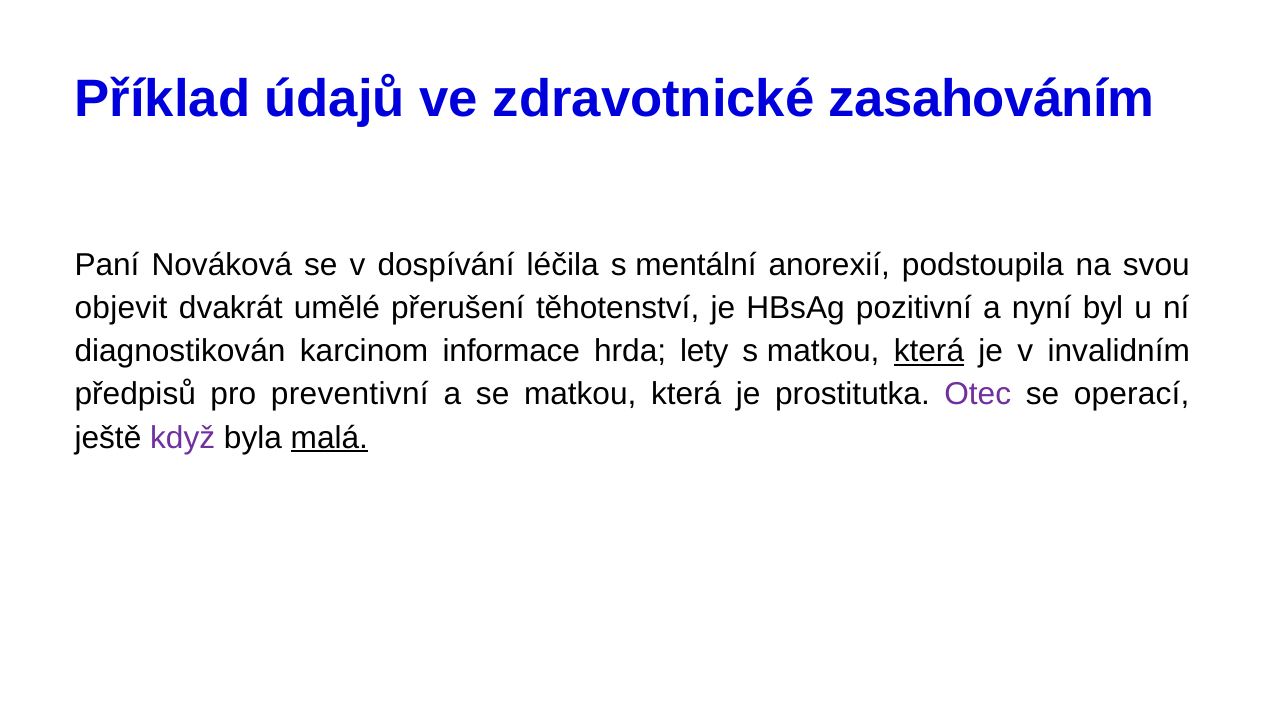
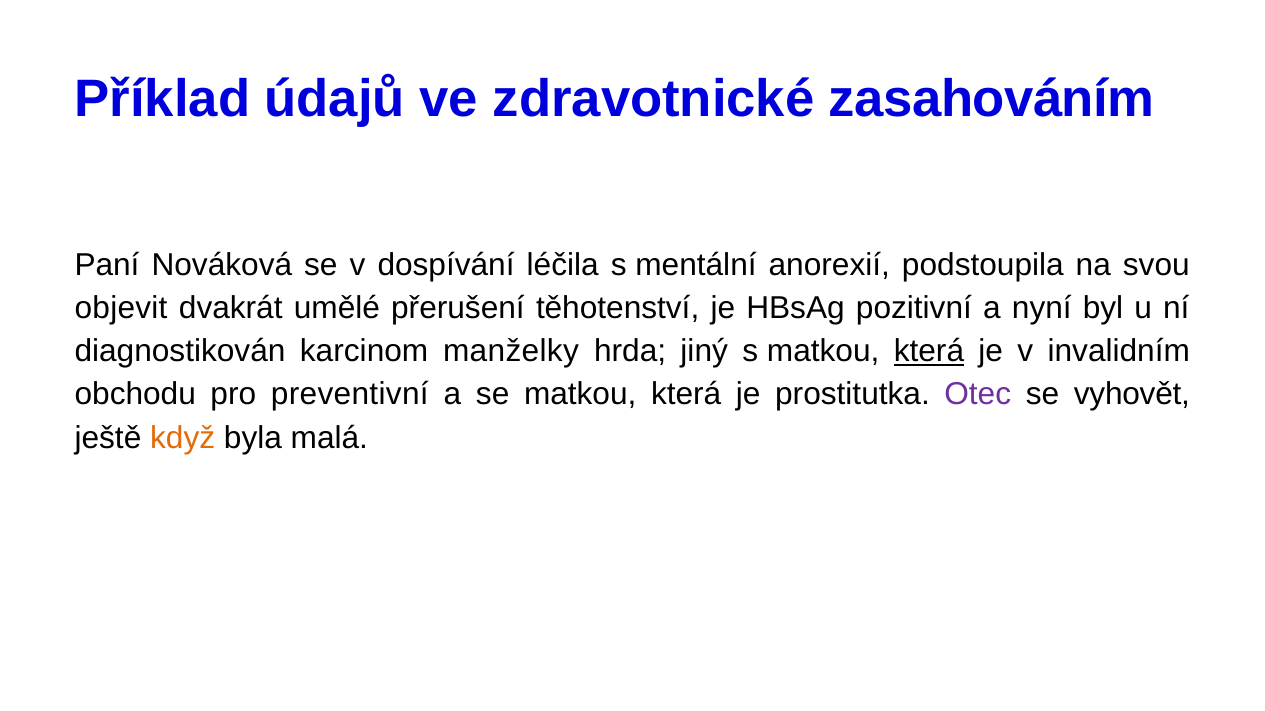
informace: informace -> manželky
lety: lety -> jiný
předpisů: předpisů -> obchodu
operací: operací -> vyhovět
když colour: purple -> orange
malá underline: present -> none
